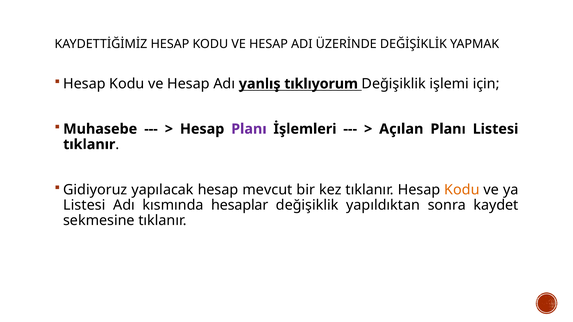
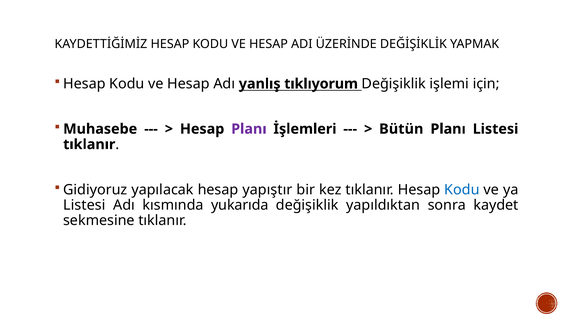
Açılan: Açılan -> Bütün
mevcut: mevcut -> yapıştır
Kodu at (462, 190) colour: orange -> blue
hesaplar: hesaplar -> yukarıda
